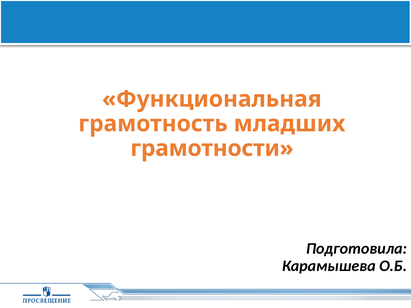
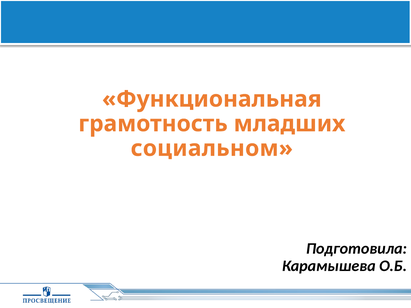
грамотности: грамотности -> социальном
